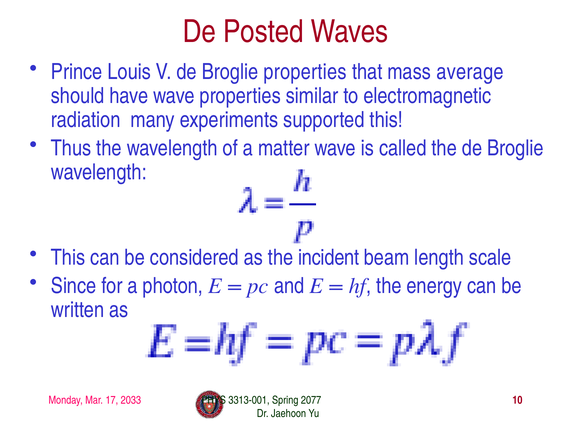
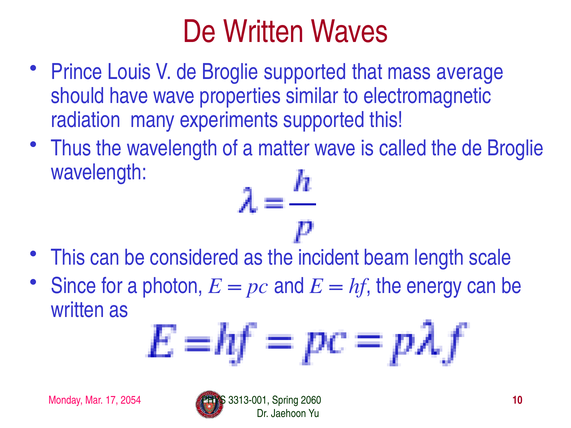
De Posted: Posted -> Written
Broglie properties: properties -> supported
2033: 2033 -> 2054
2077: 2077 -> 2060
